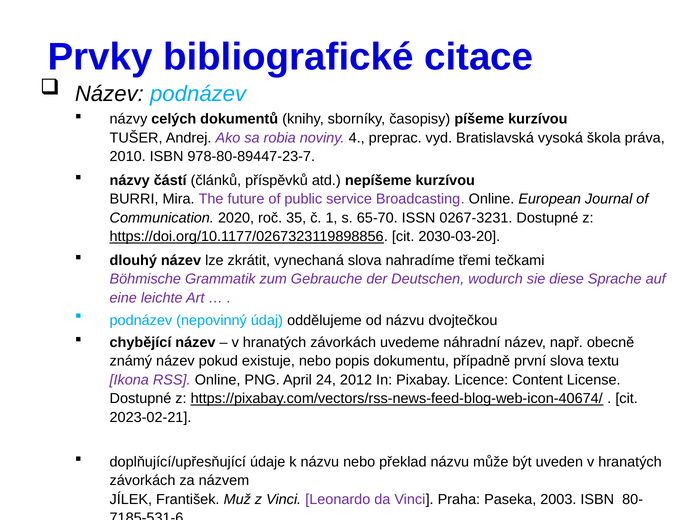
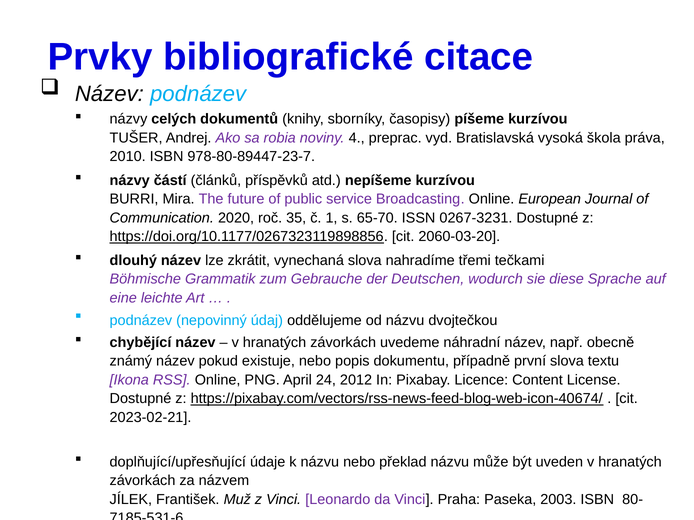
2030-03-20: 2030-03-20 -> 2060-03-20
